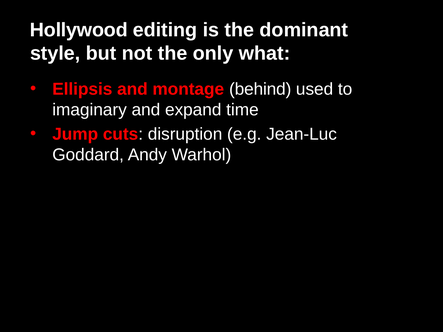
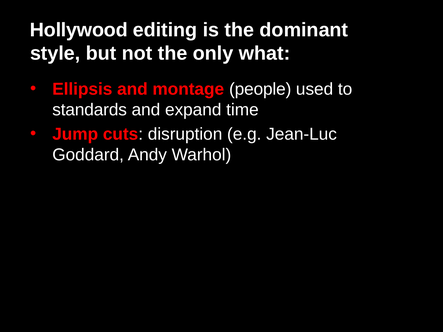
behind: behind -> people
imaginary: imaginary -> standards
